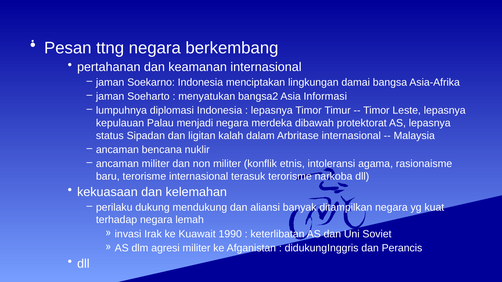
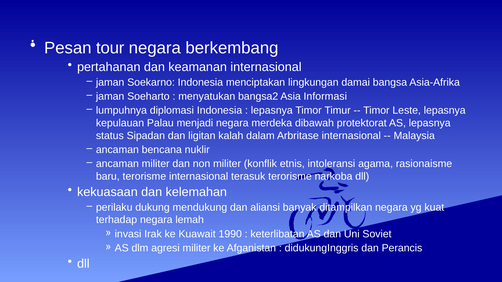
ttng: ttng -> tour
